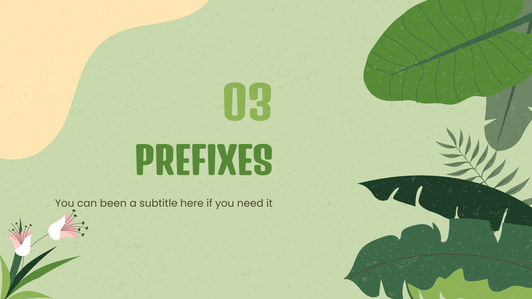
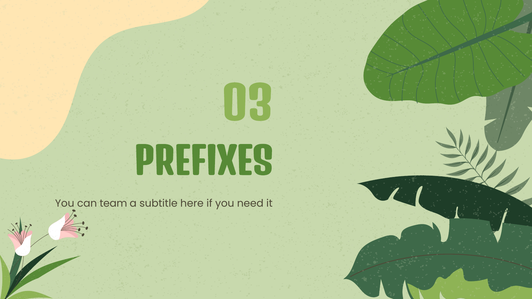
been: been -> team
